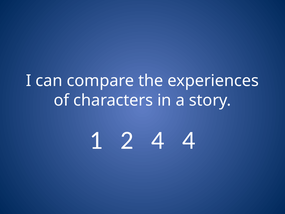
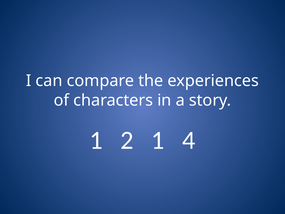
2 4: 4 -> 1
